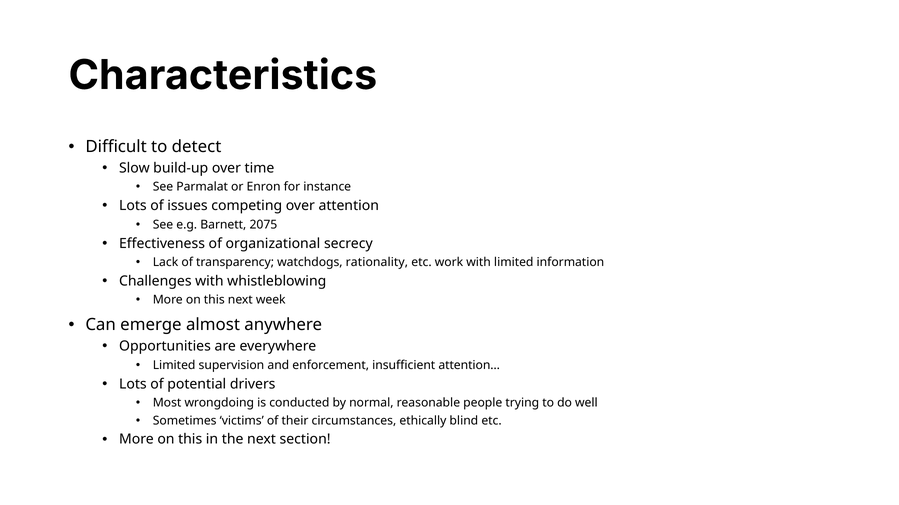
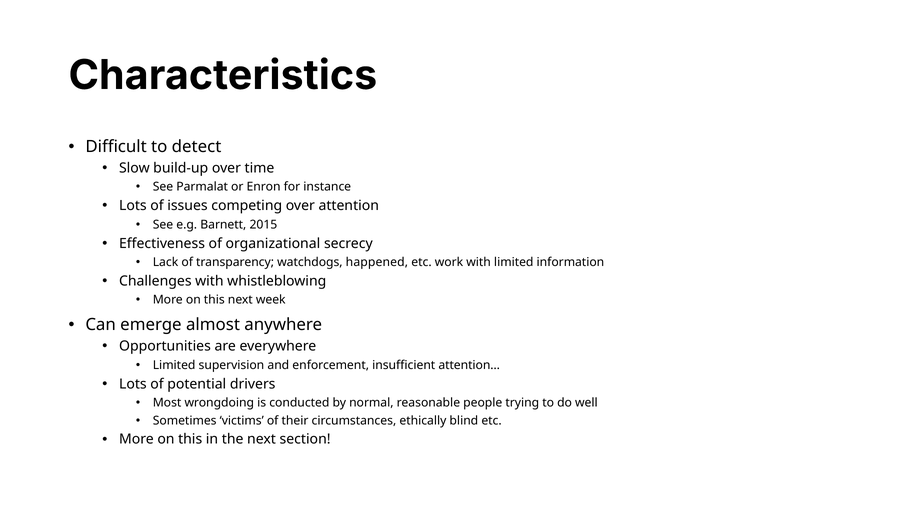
2075: 2075 -> 2015
rationality: rationality -> happened
